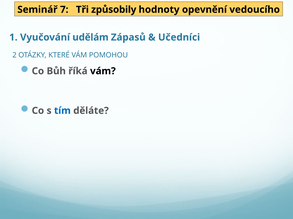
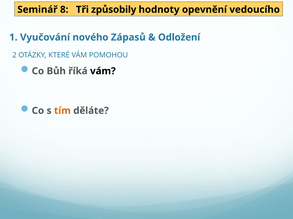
7: 7 -> 8
udělám: udělám -> nového
Učedníci: Učedníci -> Odložení
tím colour: blue -> orange
